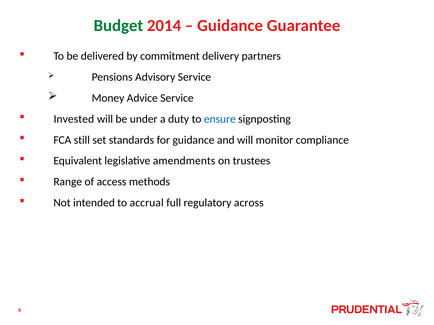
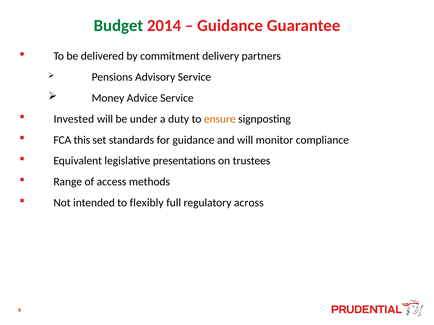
ensure colour: blue -> orange
still: still -> this
amendments: amendments -> presentations
accrual: accrual -> flexibly
